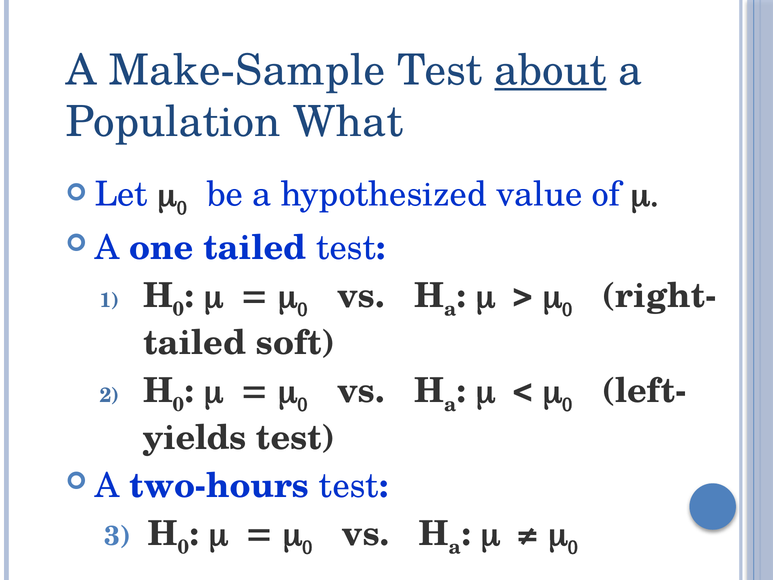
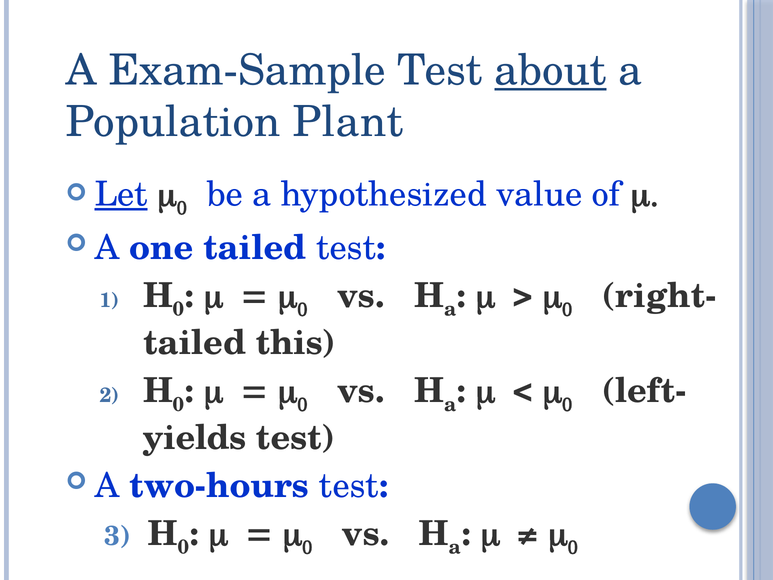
Make-Sample: Make-Sample -> Exam-Sample
What: What -> Plant
Let underline: none -> present
soft: soft -> this
